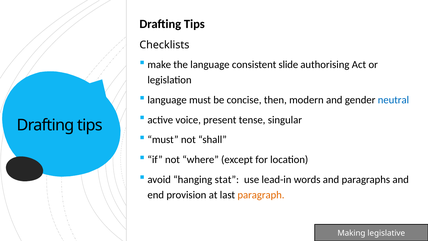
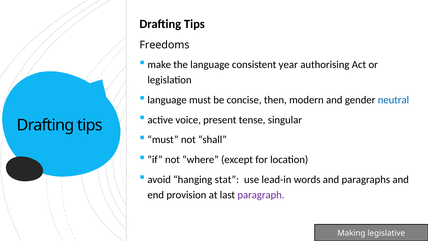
Checklists: Checklists -> Freedoms
slide: slide -> year
paragraph colour: orange -> purple
